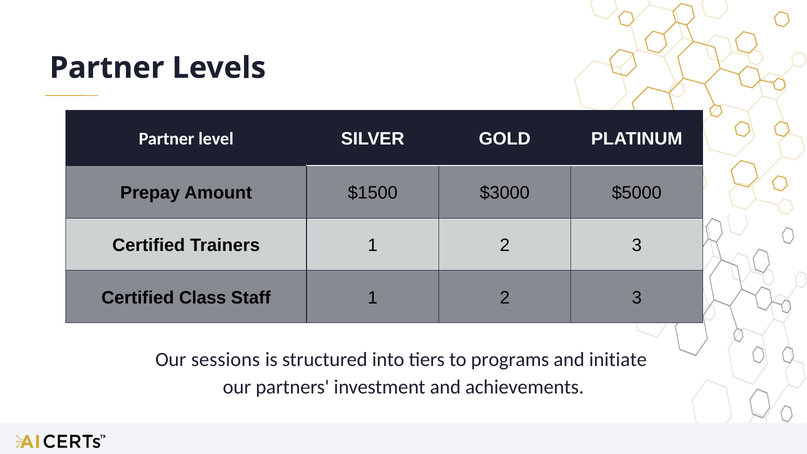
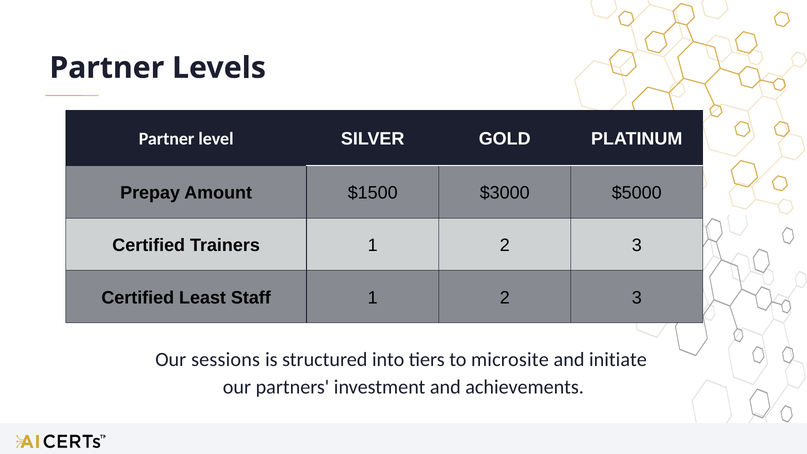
Class: Class -> Least
programs: programs -> microsite
